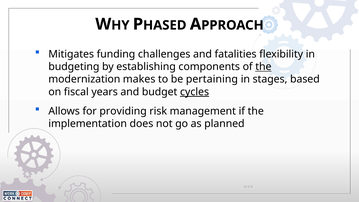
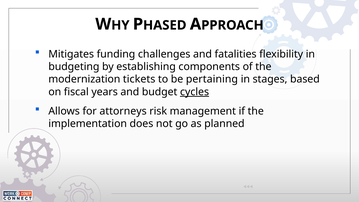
the at (263, 67) underline: present -> none
makes: makes -> tickets
providing: providing -> attorneys
